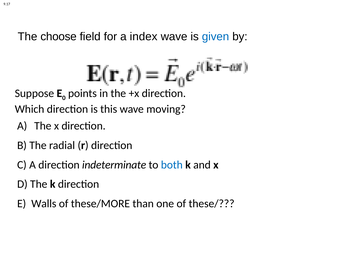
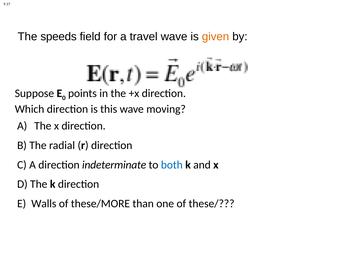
choose: choose -> speeds
index: index -> travel
given colour: blue -> orange
